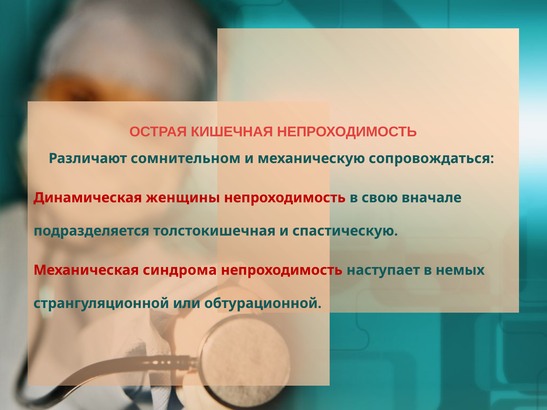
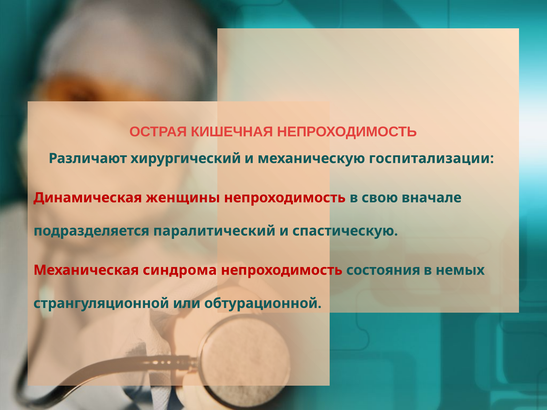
сомнительном: сомнительном -> хирургический
сопровождаться: сопровождаться -> госпитализации
толстокишечная: толстокишечная -> паралитический
наступает: наступает -> состояния
